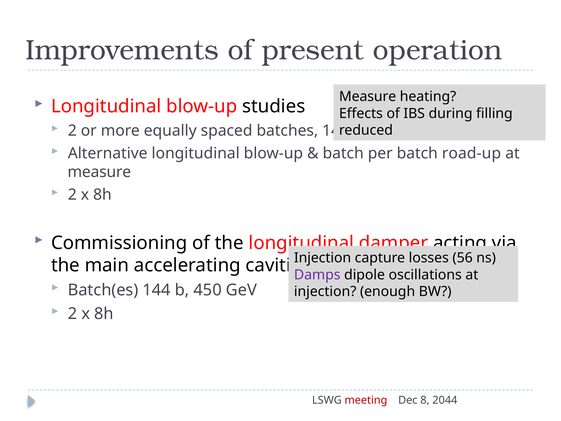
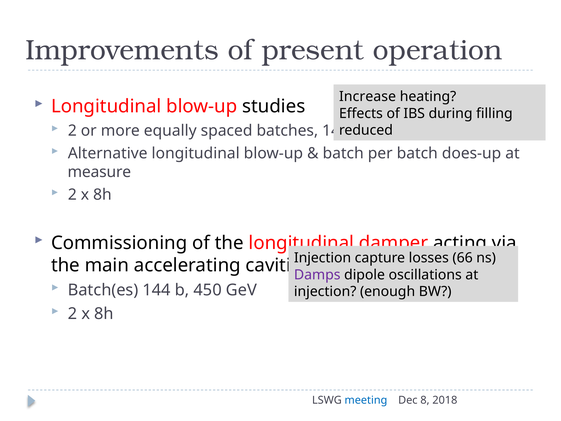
Measure at (368, 97): Measure -> Increase
road-up: road-up -> does-up
56: 56 -> 66
meeting colour: red -> blue
2044: 2044 -> 2018
